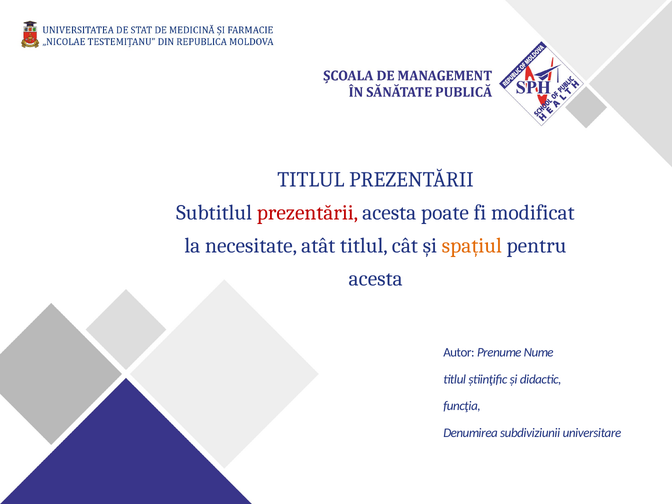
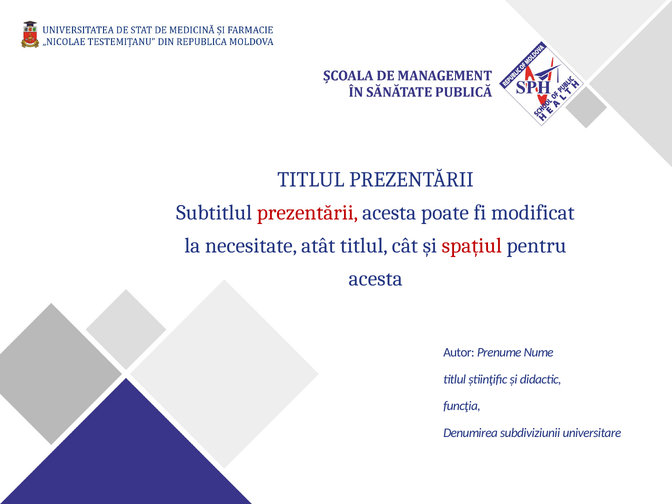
spațiul colour: orange -> red
